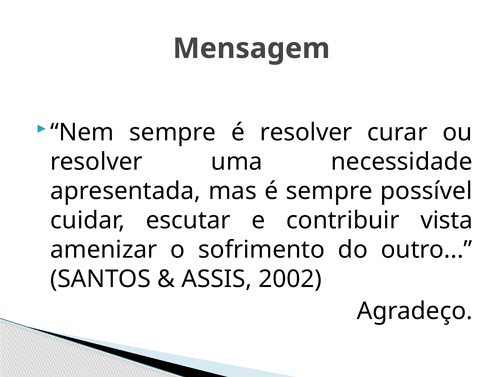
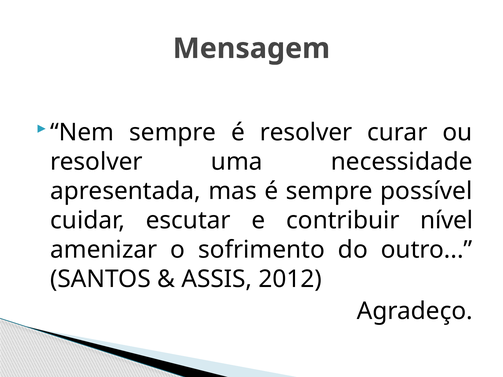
vista: vista -> nível
2002: 2002 -> 2012
